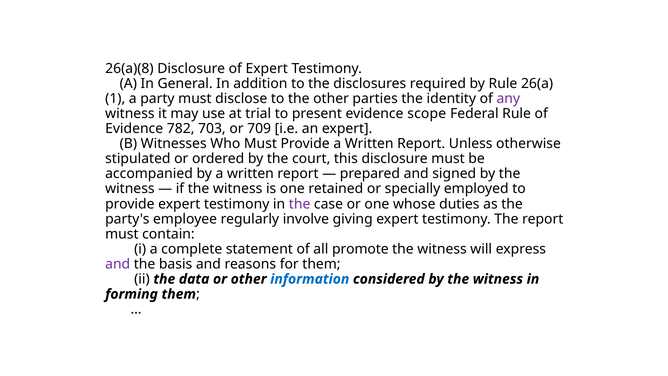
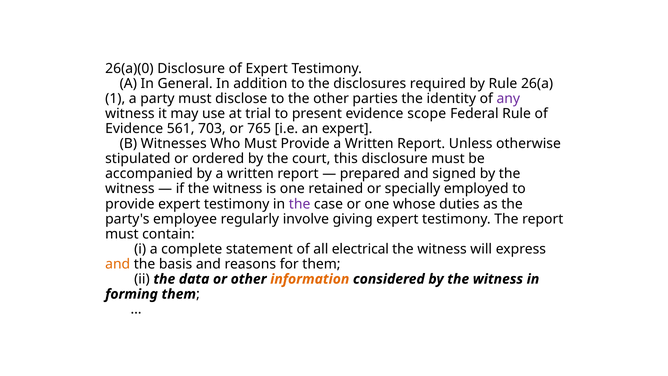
26(a)(8: 26(a)(8 -> 26(a)(0
782: 782 -> 561
709: 709 -> 765
promote: promote -> electrical
and at (118, 264) colour: purple -> orange
information colour: blue -> orange
